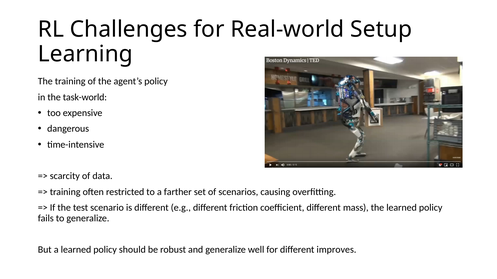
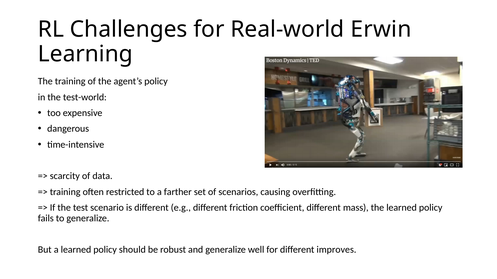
Setup: Setup -> Erwin
task-world: task-world -> test-world
